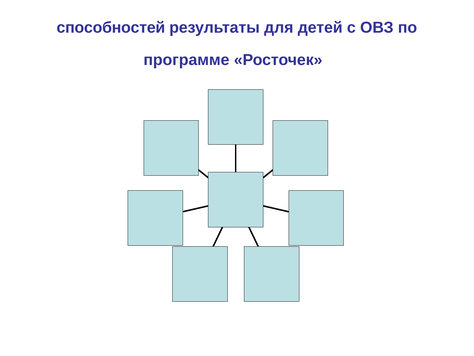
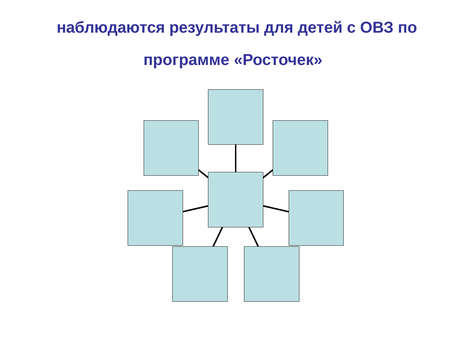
способностей: способностей -> наблюдаются
